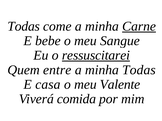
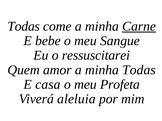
ressuscitarei underline: present -> none
entre: entre -> amor
Valente: Valente -> Profeta
comida: comida -> aleluia
